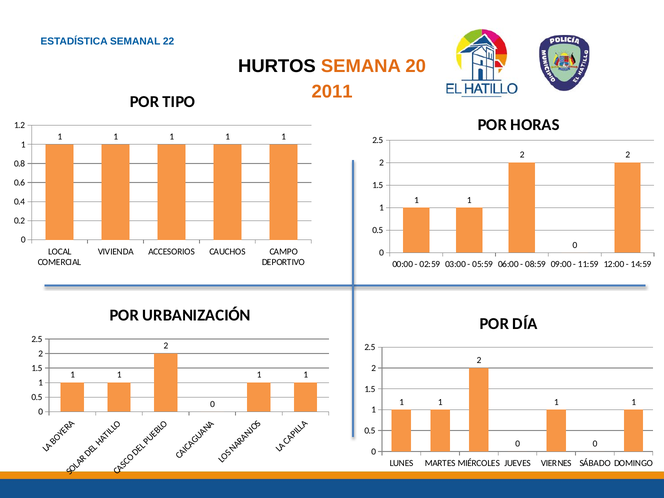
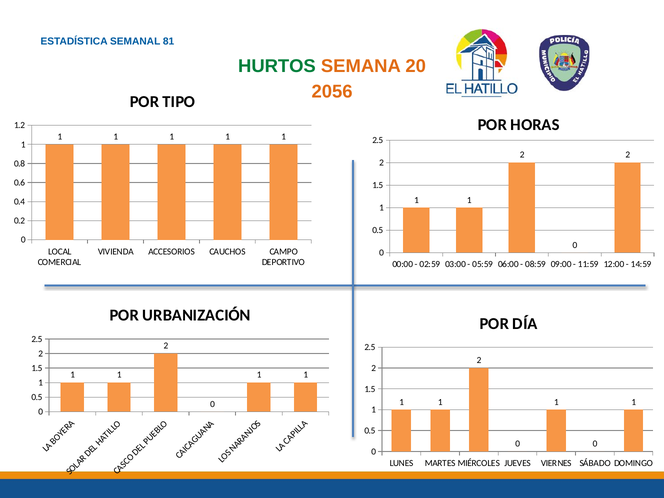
22: 22 -> 81
HURTOS colour: black -> green
2011: 2011 -> 2056
